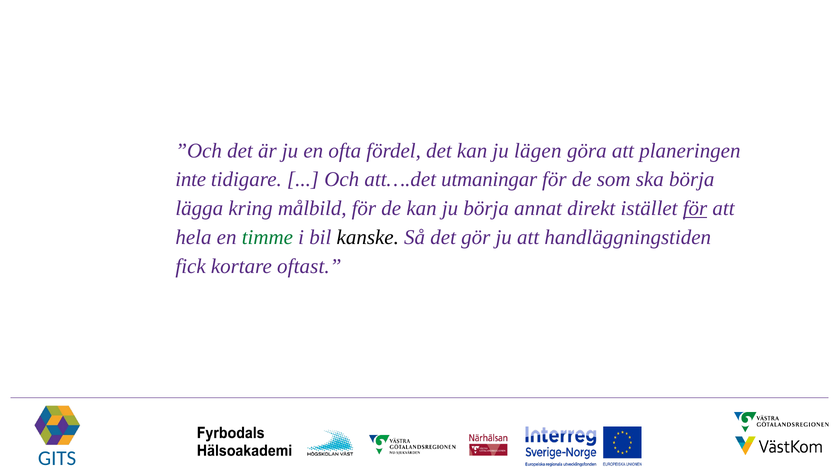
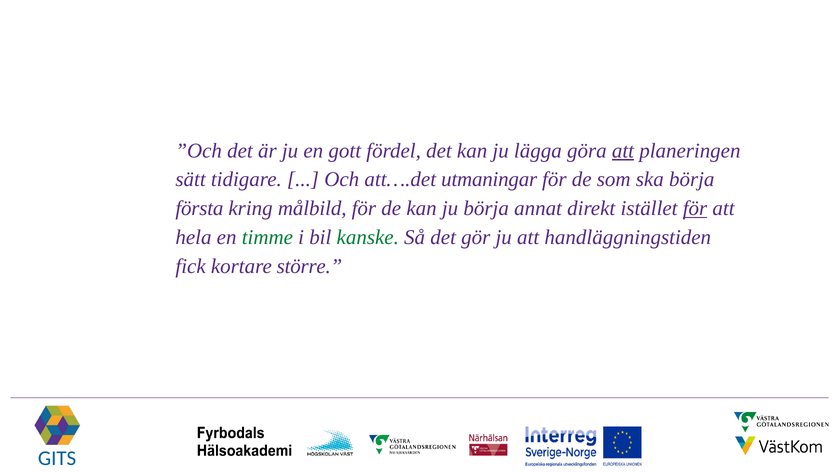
ofta: ofta -> gott
lägen: lägen -> lägga
att at (623, 151) underline: none -> present
inte: inte -> sätt
lägga: lägga -> första
kanske colour: black -> green
oftast: oftast -> större
